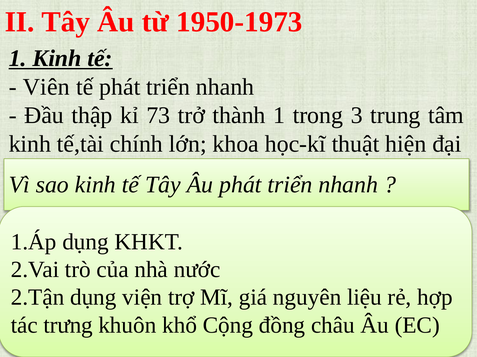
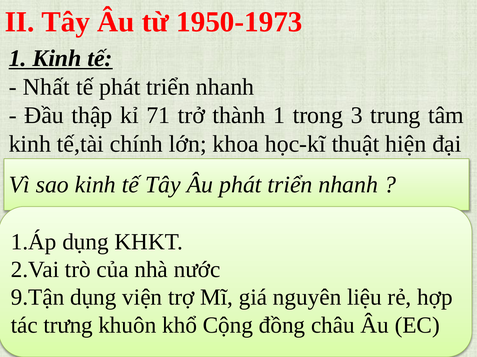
Viên: Viên -> Nhất
73: 73 -> 71
2.Tận: 2.Tận -> 9.Tận
